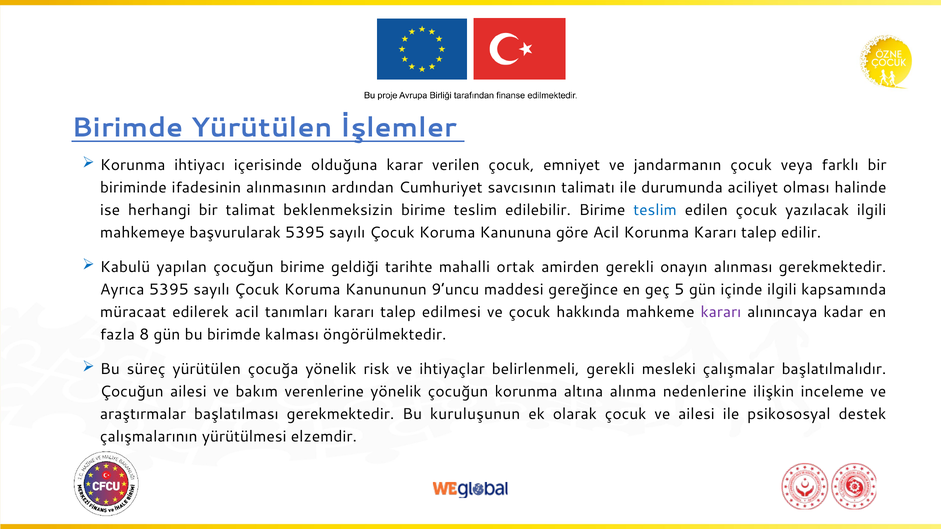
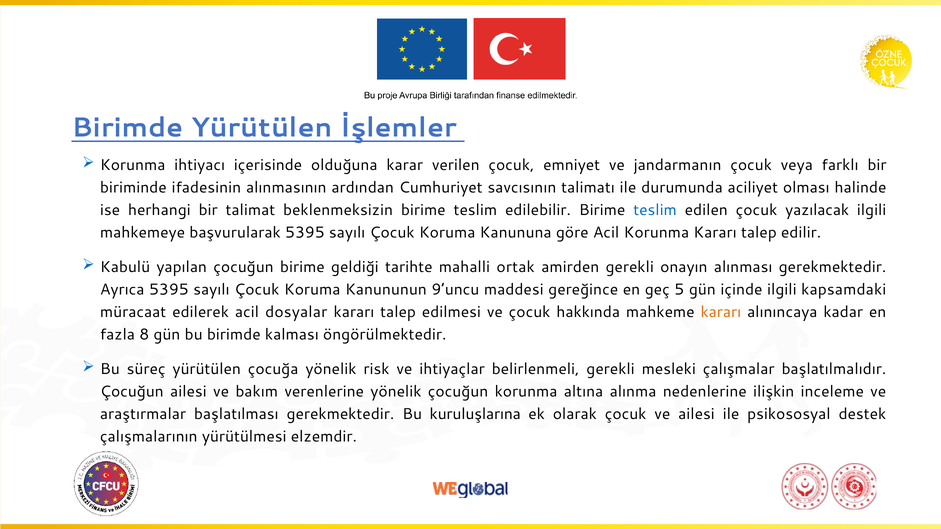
kapsamında: kapsamında -> kapsamdaki
tanımları: tanımları -> dosyalar
kararı at (721, 312) colour: purple -> orange
kuruluşunun: kuruluşunun -> kuruluşlarına
